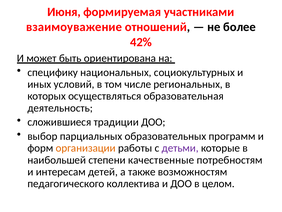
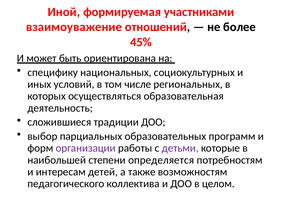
Июня: Июня -> Иной
42%: 42% -> 45%
организации colour: orange -> purple
качественные: качественные -> определяется
